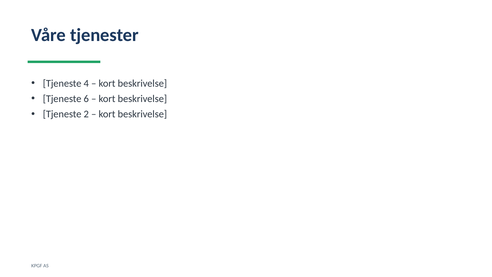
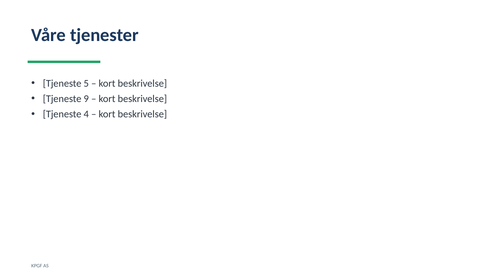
4: 4 -> 5
6: 6 -> 9
2: 2 -> 4
